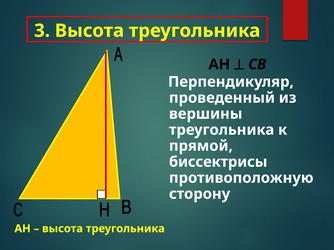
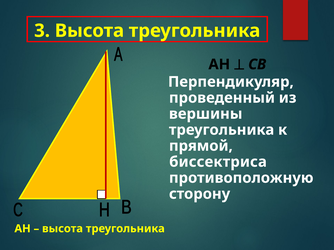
биссектрисы: биссектрисы -> биссектриса
